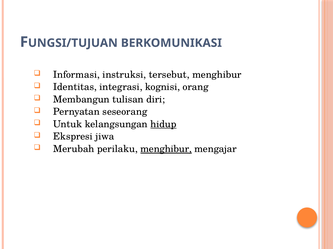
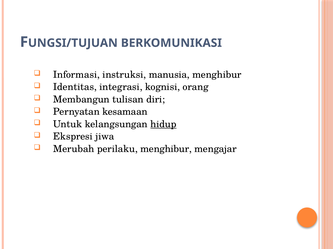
tersebut: tersebut -> manusia
seseorang: seseorang -> kesamaan
menghibur at (166, 149) underline: present -> none
